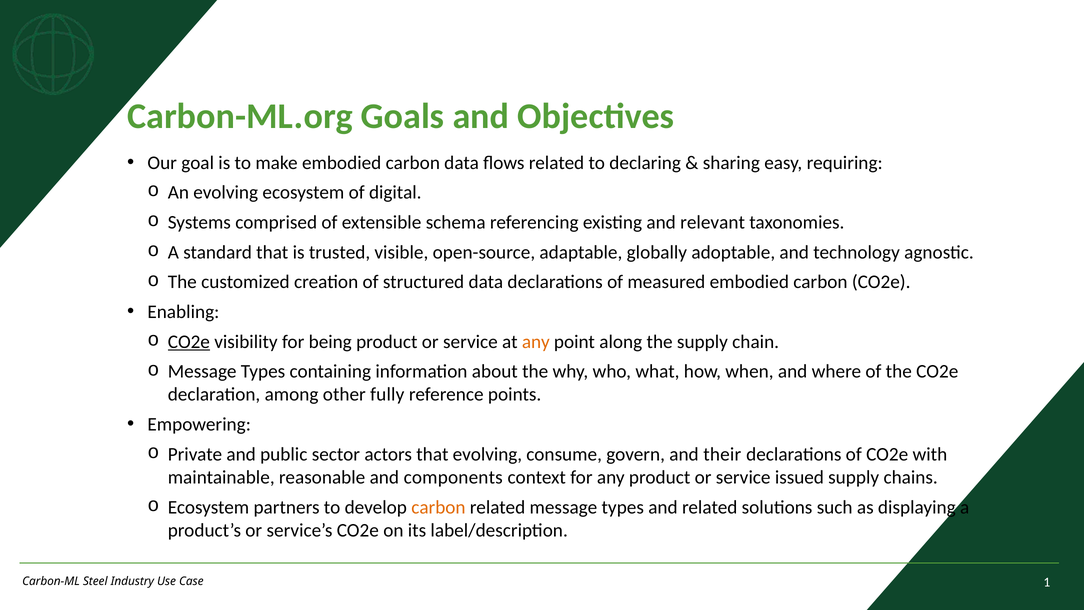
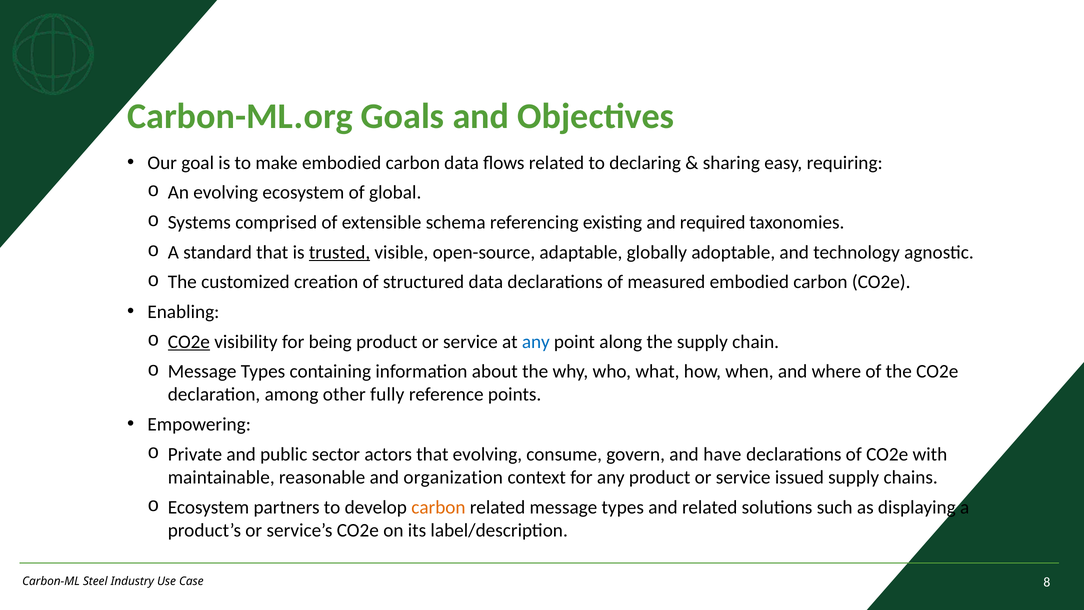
digital: digital -> global
relevant: relevant -> required
trusted underline: none -> present
any at (536, 342) colour: orange -> blue
their: their -> have
components: components -> organization
1: 1 -> 8
